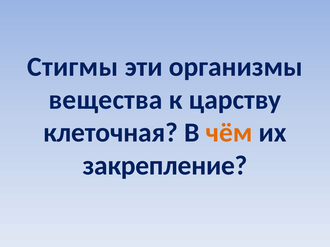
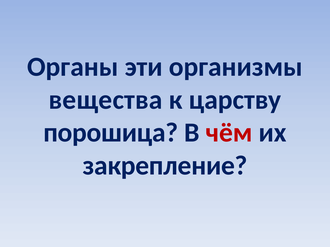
Стигмы: Стигмы -> Органы
клеточная: клеточная -> порошица
чём colour: orange -> red
